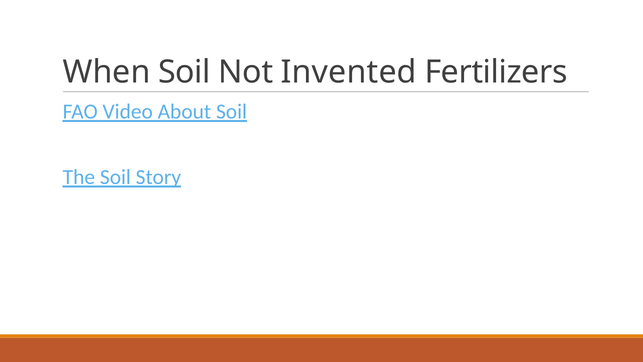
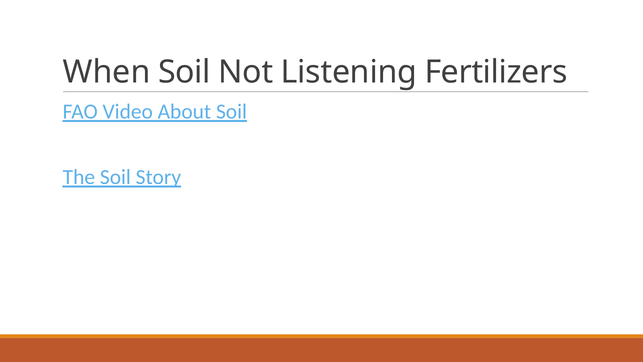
Invented: Invented -> Listening
